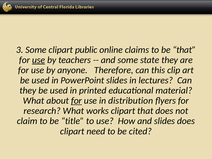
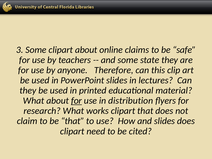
clipart public: public -> about
be that: that -> safe
use at (39, 60) underline: present -> none
be title: title -> that
